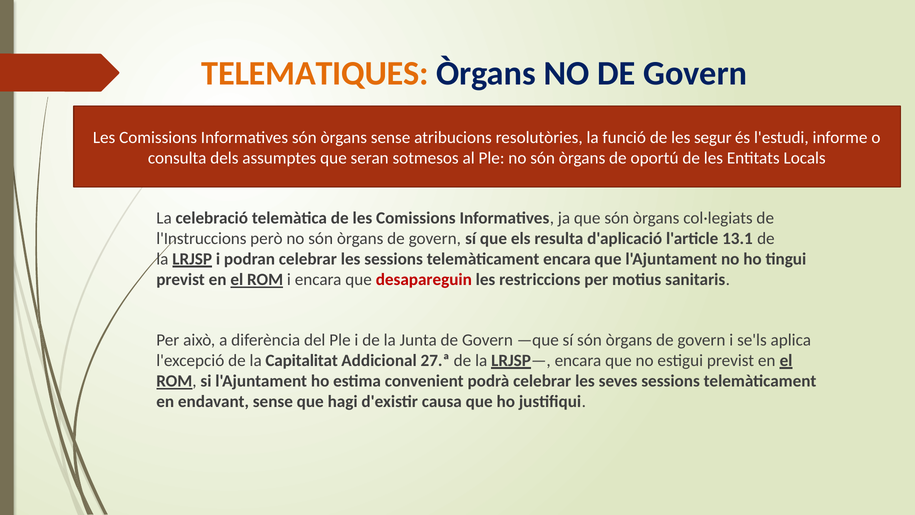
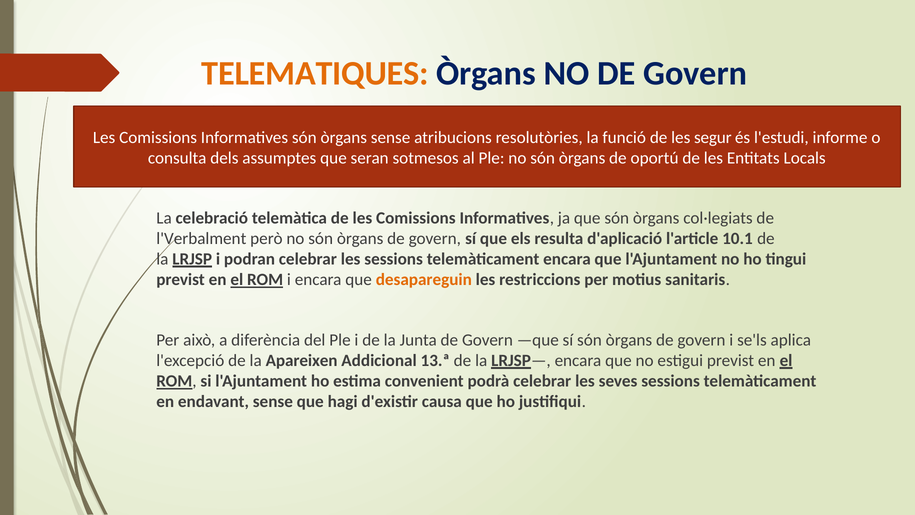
l'Instruccions: l'Instruccions -> l'Verbalment
13.1: 13.1 -> 10.1
desapareguin colour: red -> orange
Capitalitat: Capitalitat -> Apareixen
27.ª: 27.ª -> 13.ª
